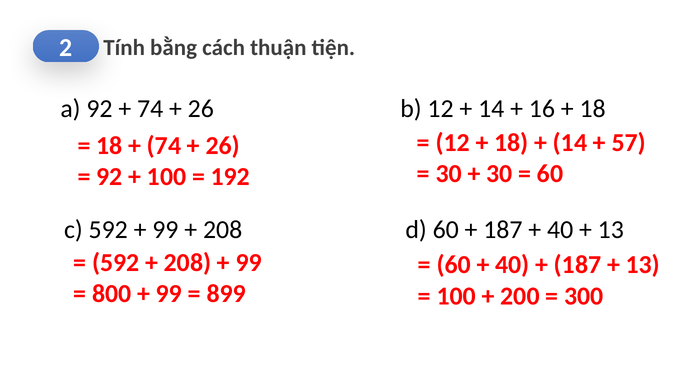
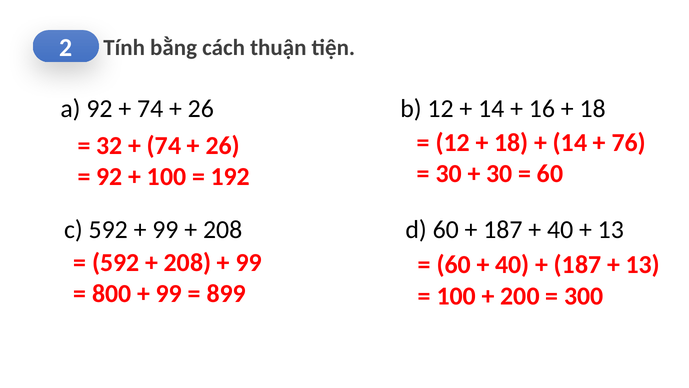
57: 57 -> 76
18 at (109, 146): 18 -> 32
